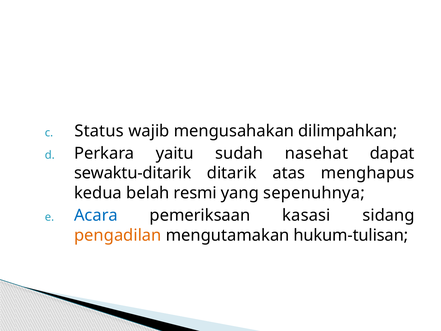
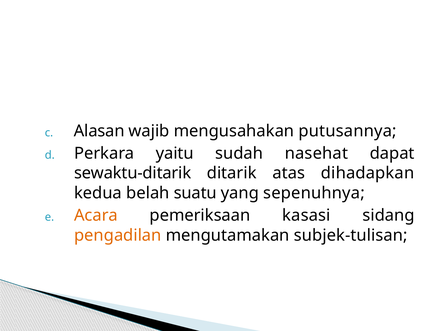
Status: Status -> Alasan
dilimpahkan: dilimpahkan -> putusannya
menghapus: menghapus -> dihadapkan
resmi: resmi -> suatu
Acara colour: blue -> orange
hukum-tulisan: hukum-tulisan -> subjek-tulisan
